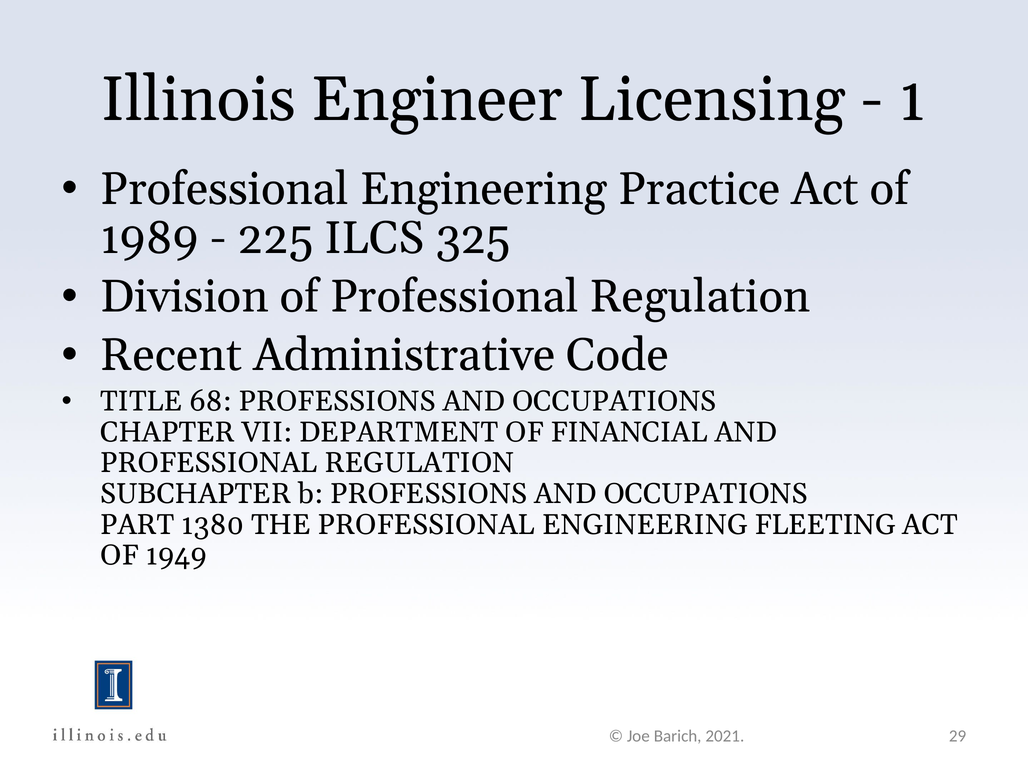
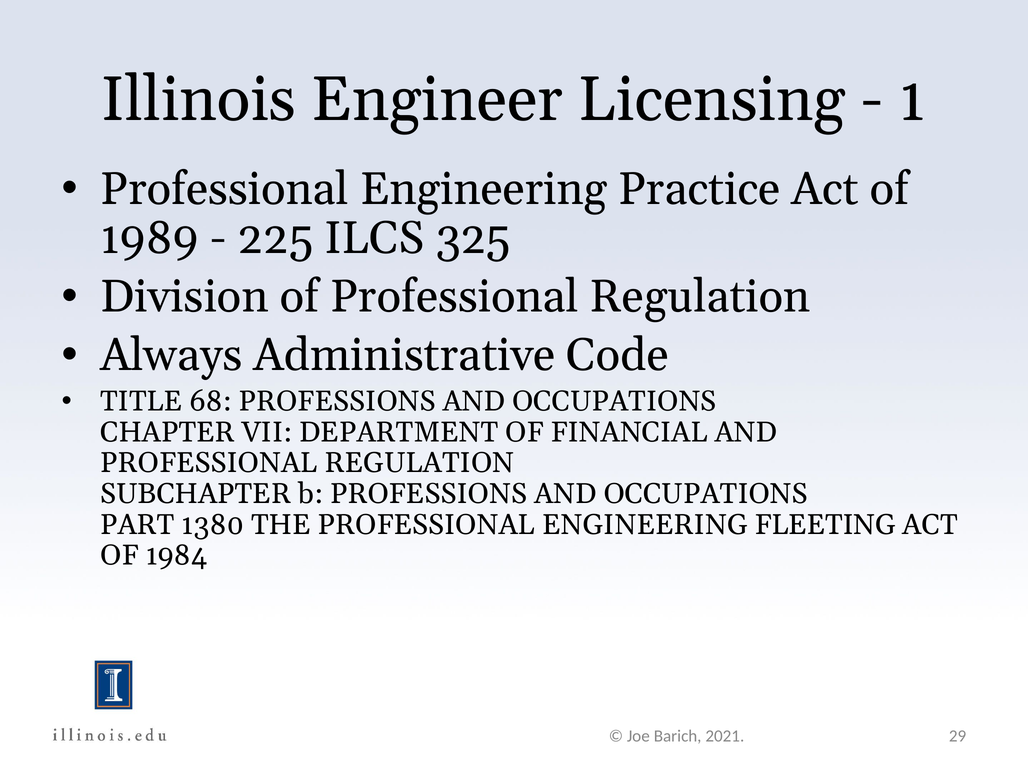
Recent: Recent -> Always
1949: 1949 -> 1984
